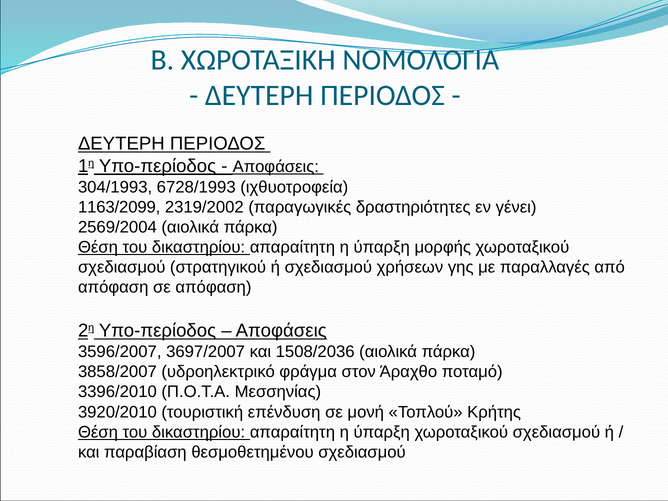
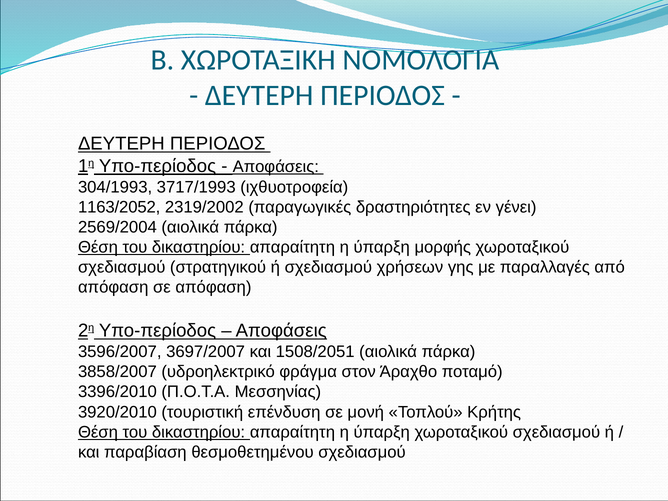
6728/1993: 6728/1993 -> 3717/1993
1163/2099: 1163/2099 -> 1163/2052
1508/2036: 1508/2036 -> 1508/2051
